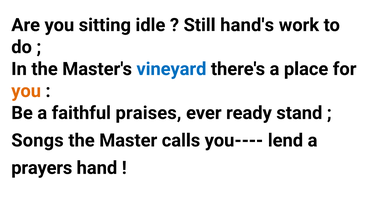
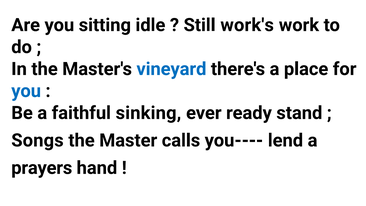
hand's: hand's -> work's
you at (26, 91) colour: orange -> blue
praises: praises -> sinking
